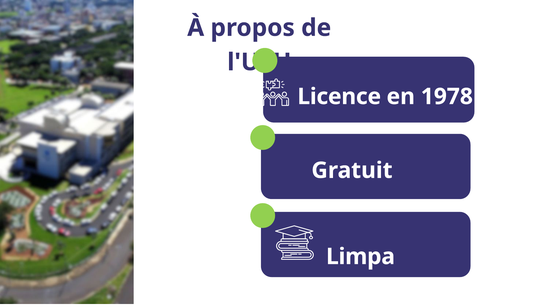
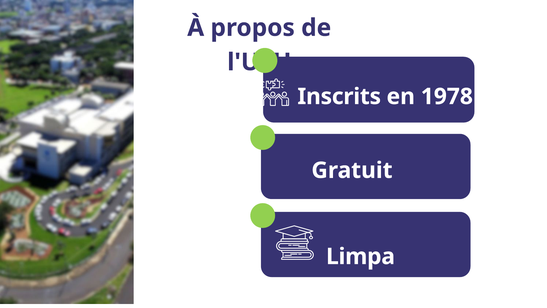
Licence: Licence -> Inscrits
